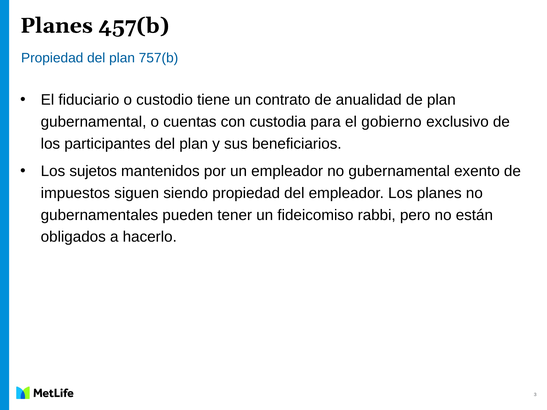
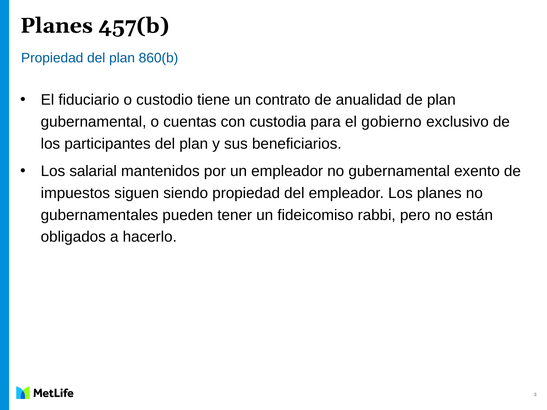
757(b: 757(b -> 860(b
sujetos: sujetos -> salarial
